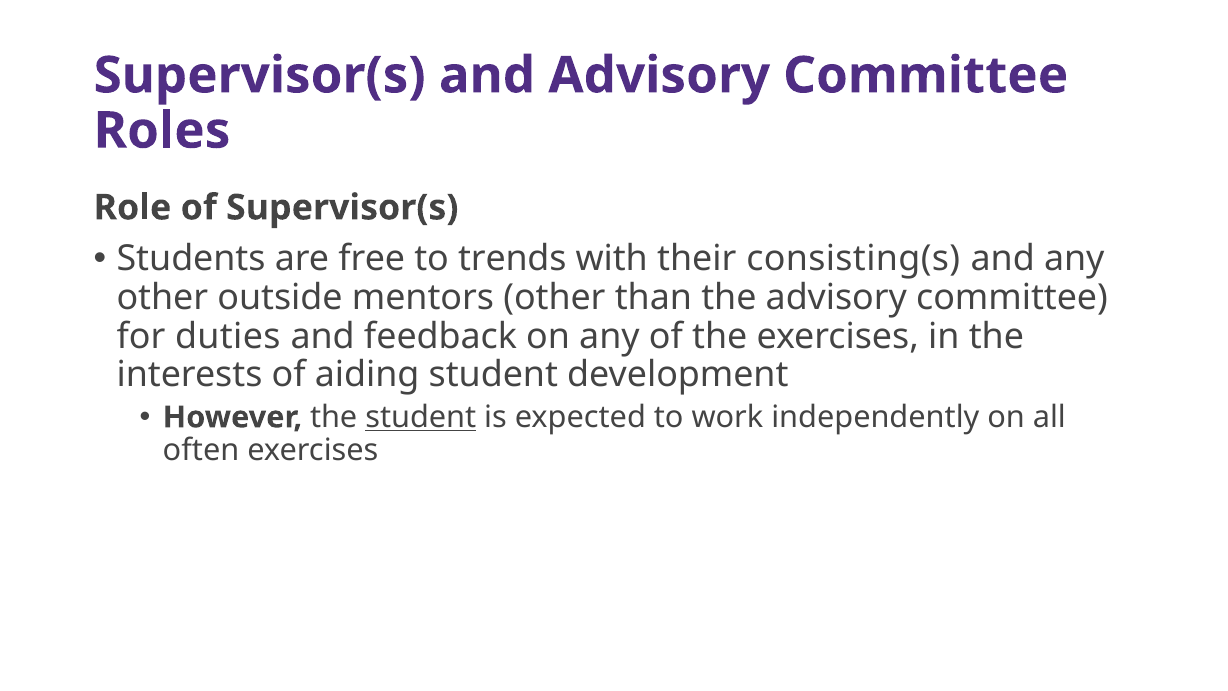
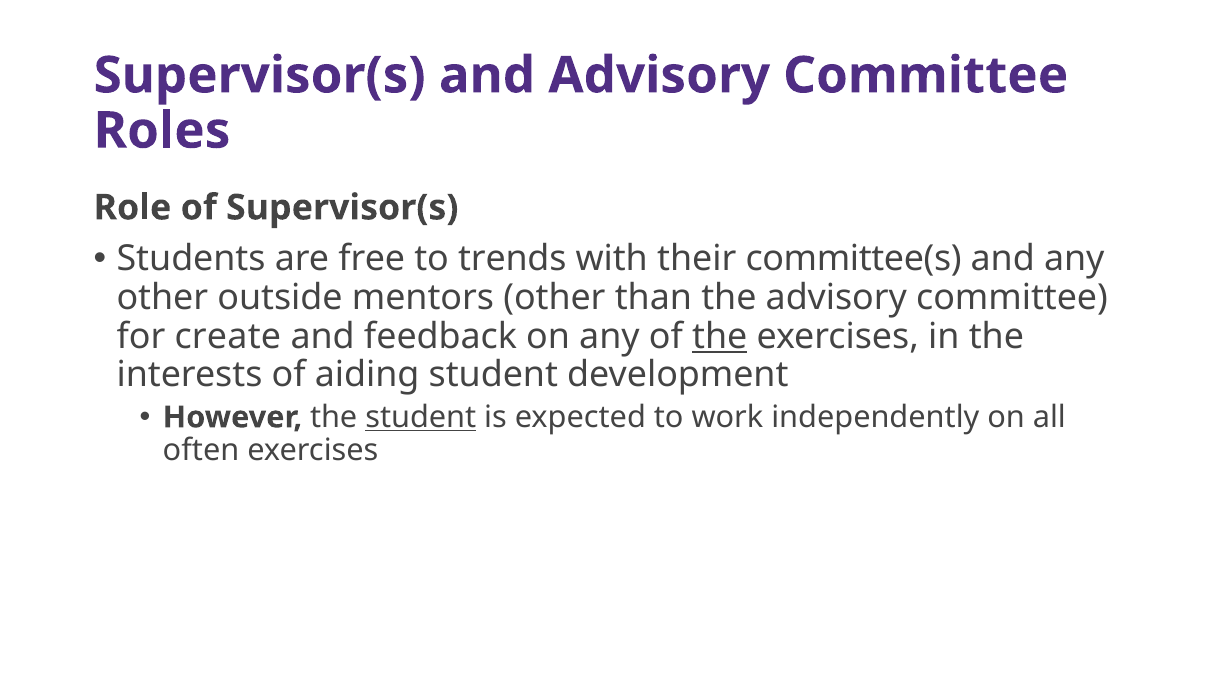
consisting(s: consisting(s -> committee(s
duties: duties -> create
the at (720, 336) underline: none -> present
